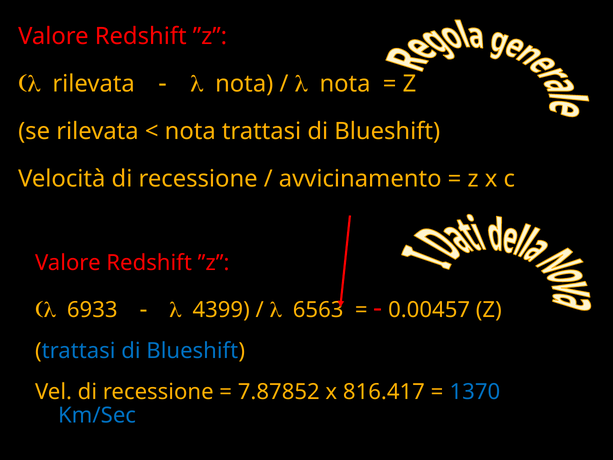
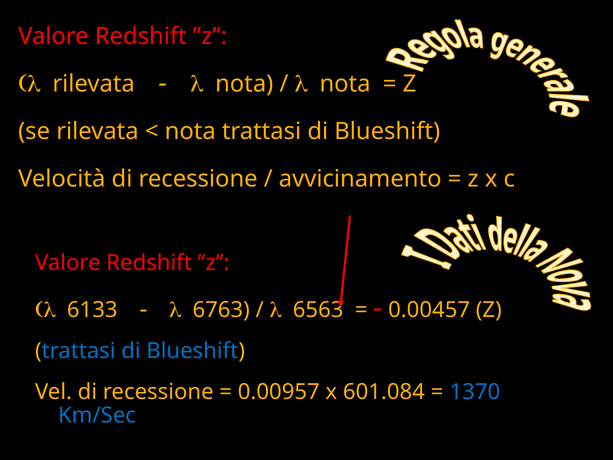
6933: 6933 -> 6133
4399: 4399 -> 6763
7.87852: 7.87852 -> 0.00957
816.417: 816.417 -> 601.084
